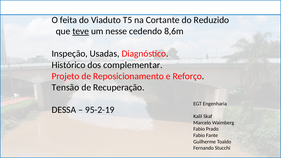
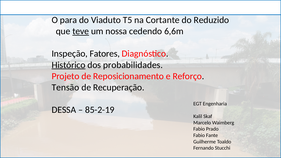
feita: feita -> para
nesse: nesse -> nossa
8,6m: 8,6m -> 6,6m
Usadas: Usadas -> Fatores
Histórico underline: none -> present
complementar: complementar -> probabilidades
95-2-19: 95-2-19 -> 85-2-19
